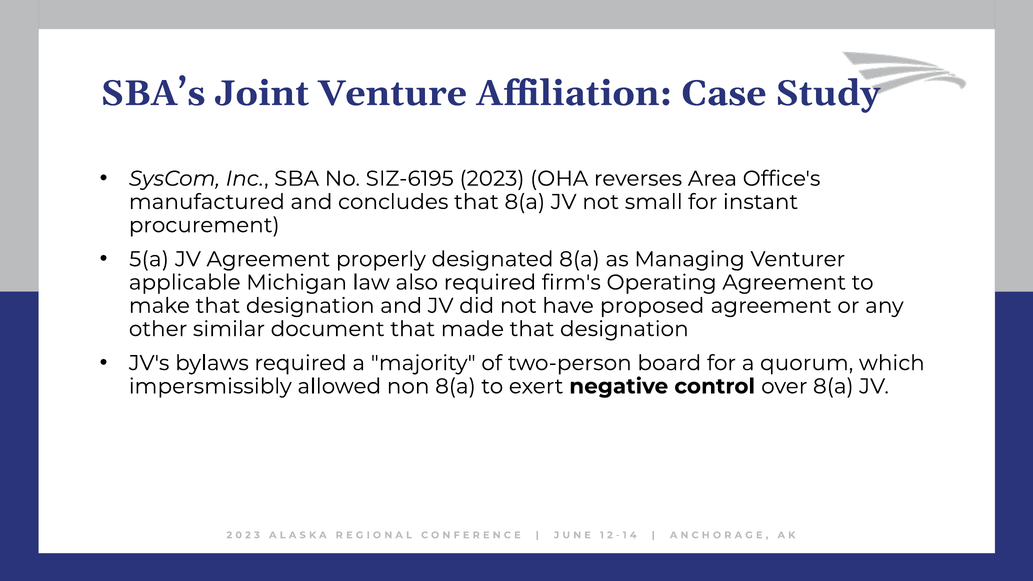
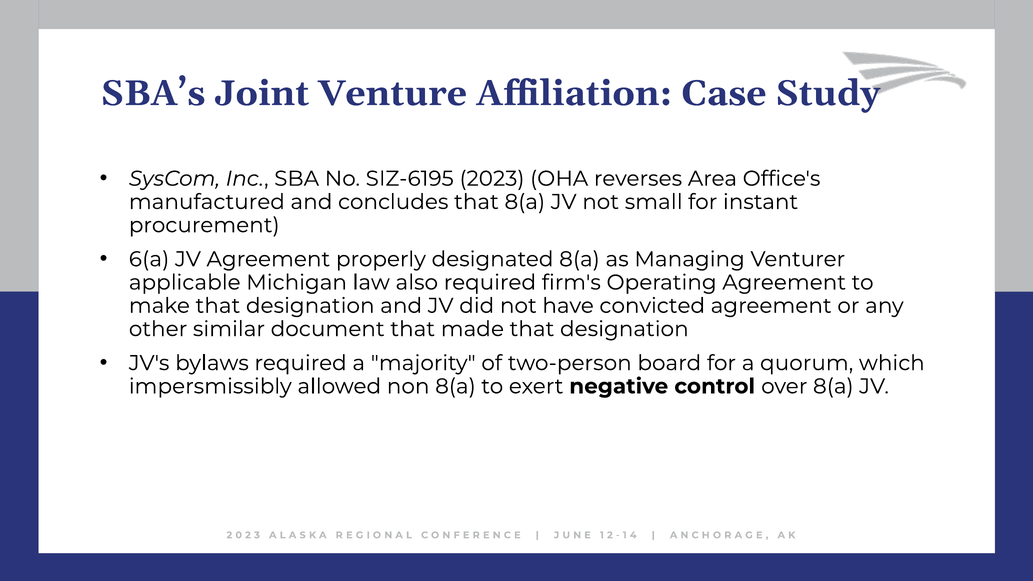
5(a: 5(a -> 6(a
proposed: proposed -> convicted
